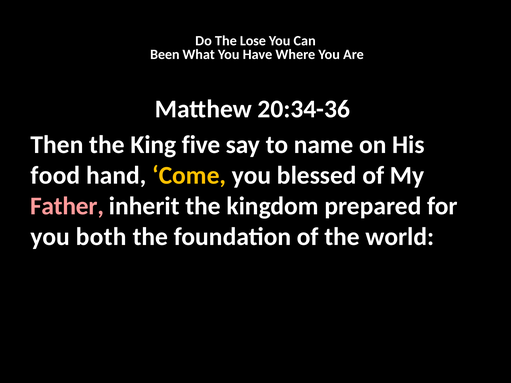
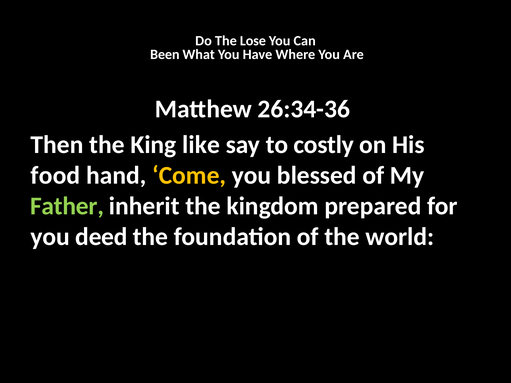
20:34-36: 20:34-36 -> 26:34-36
five: five -> like
name: name -> costly
Father colour: pink -> light green
both: both -> deed
